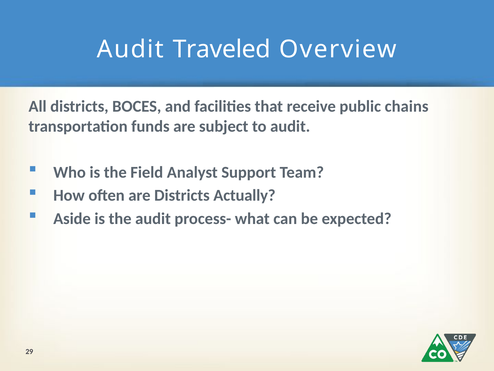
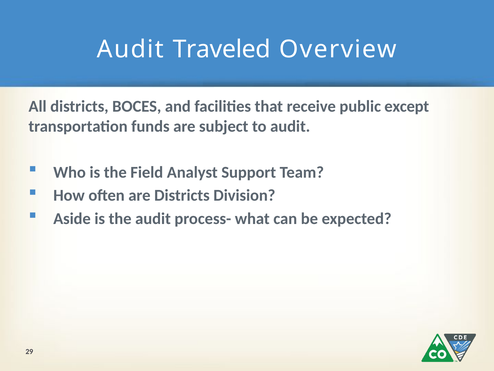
chains: chains -> except
Actually: Actually -> Division
